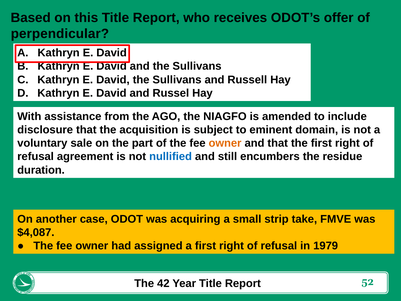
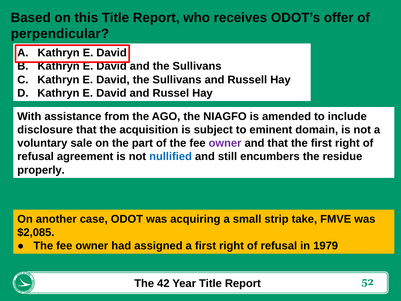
owner at (225, 143) colour: orange -> purple
duration: duration -> properly
$4,087: $4,087 -> $2,085
